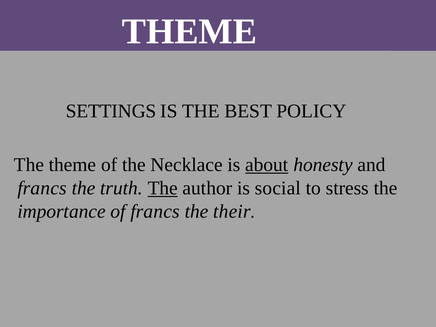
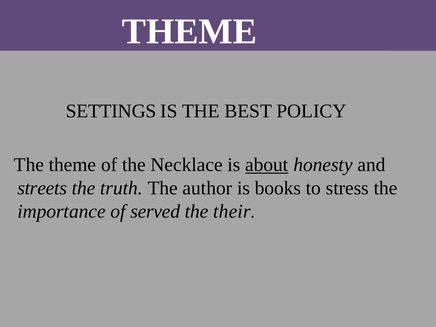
francs at (42, 188): francs -> streets
The at (163, 188) underline: present -> none
social: social -> books
of francs: francs -> served
